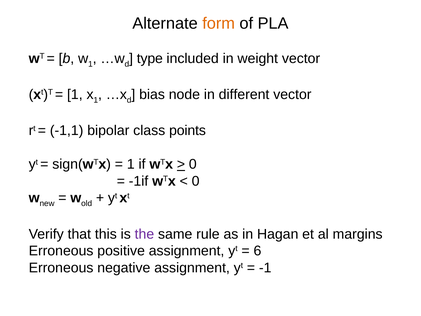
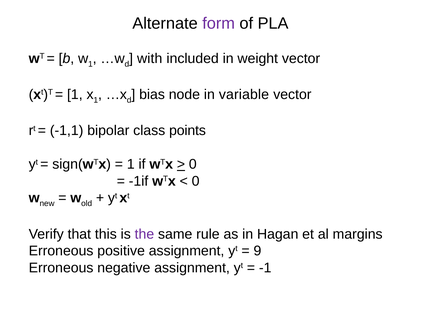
form colour: orange -> purple
type: type -> with
different: different -> variable
6: 6 -> 9
